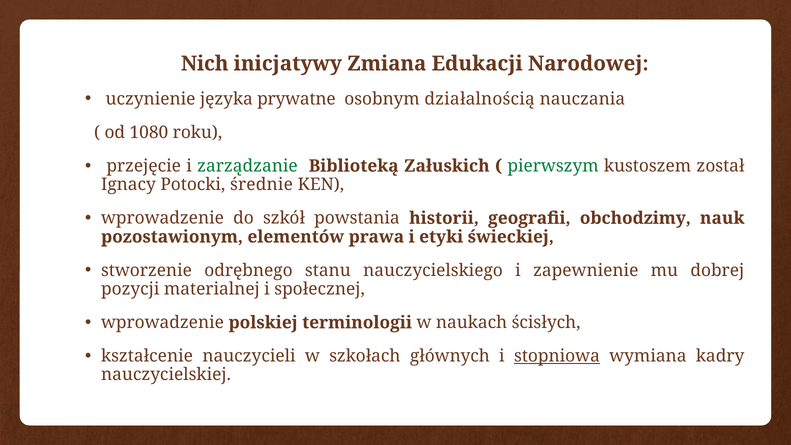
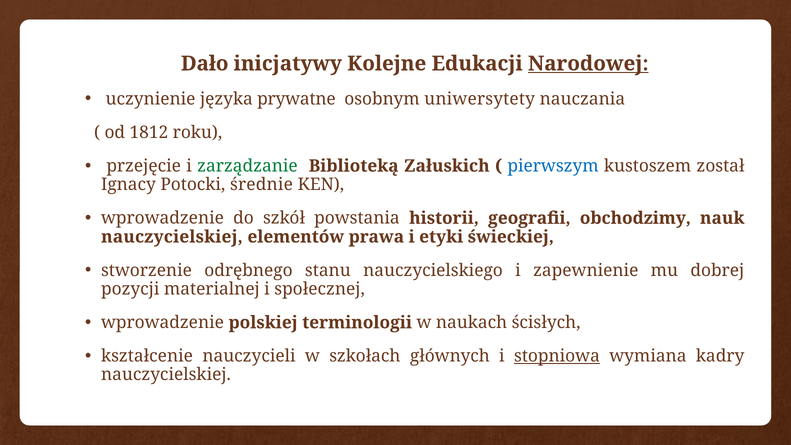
Nich: Nich -> Dało
Zmiana: Zmiana -> Kolejne
Narodowej underline: none -> present
działalnością: działalnością -> uniwersytety
1080: 1080 -> 1812
pierwszym colour: green -> blue
pozostawionym at (172, 237): pozostawionym -> nauczycielskiej
